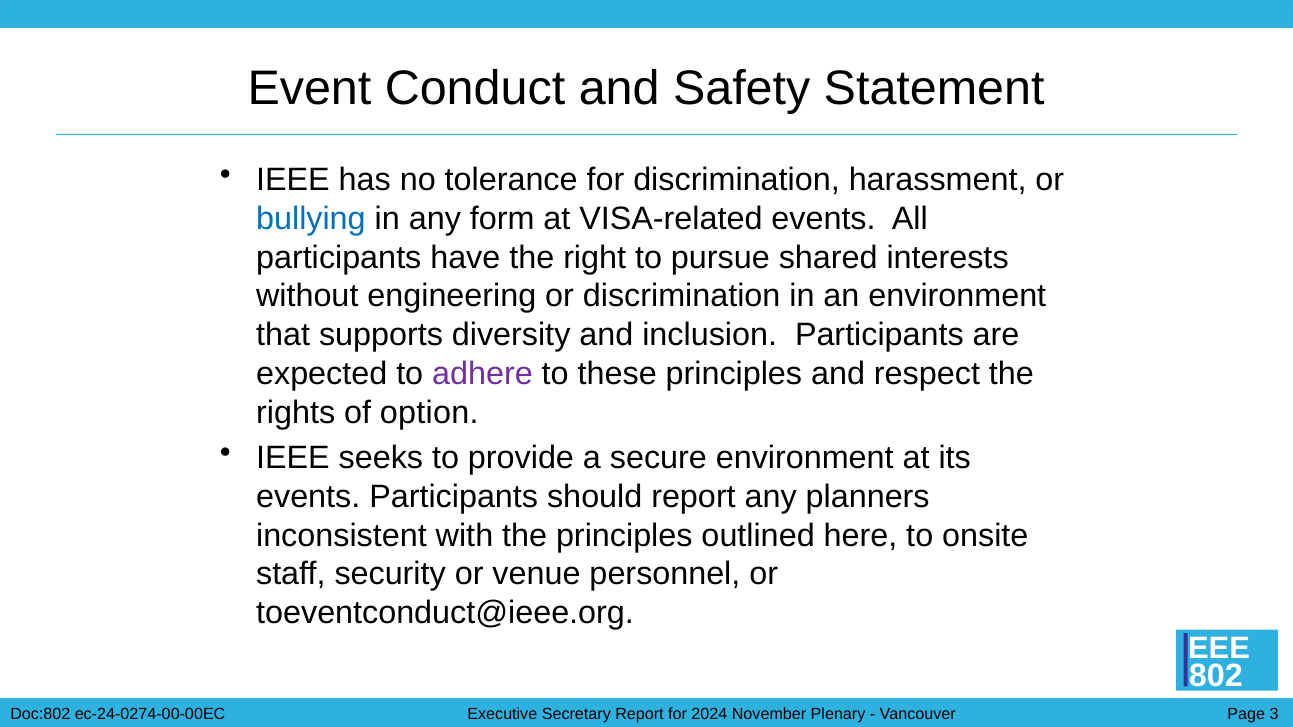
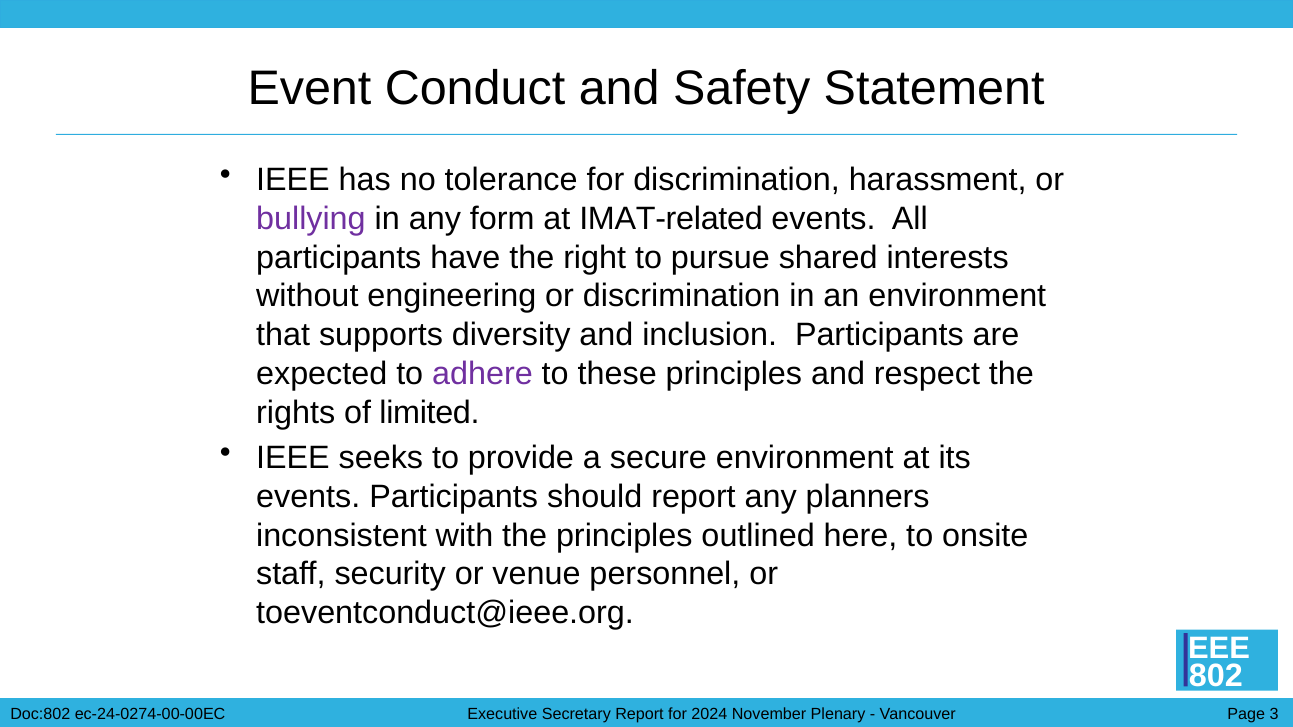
bullying colour: blue -> purple
VISA-related: VISA-related -> IMAT-related
option: option -> limited
